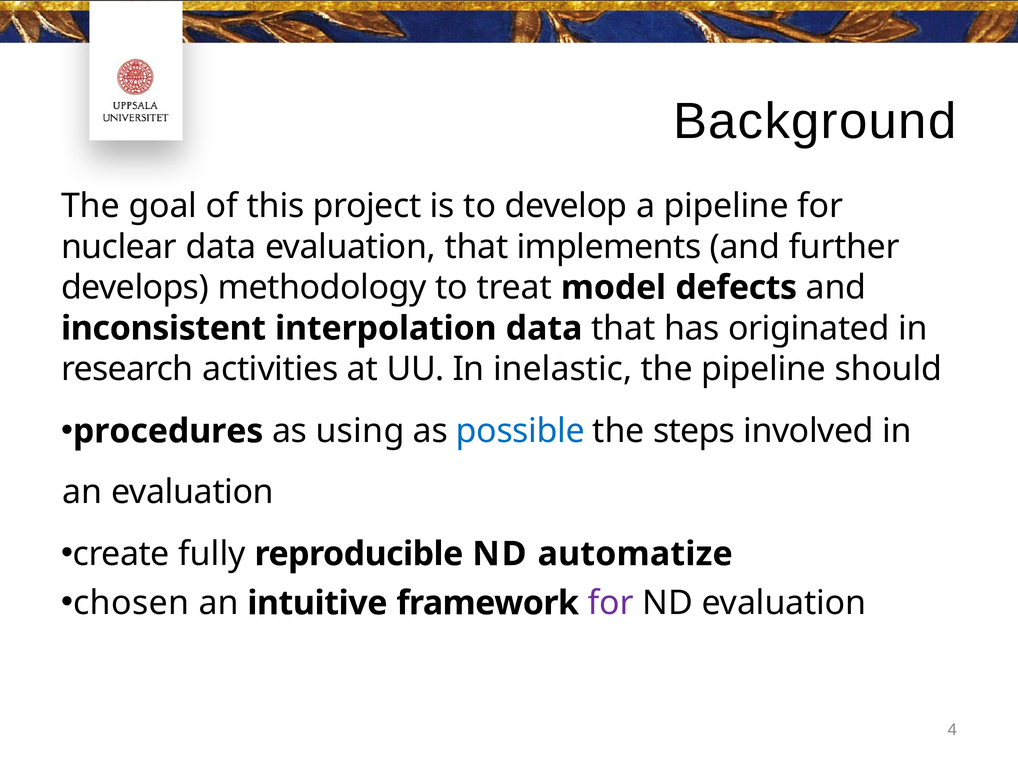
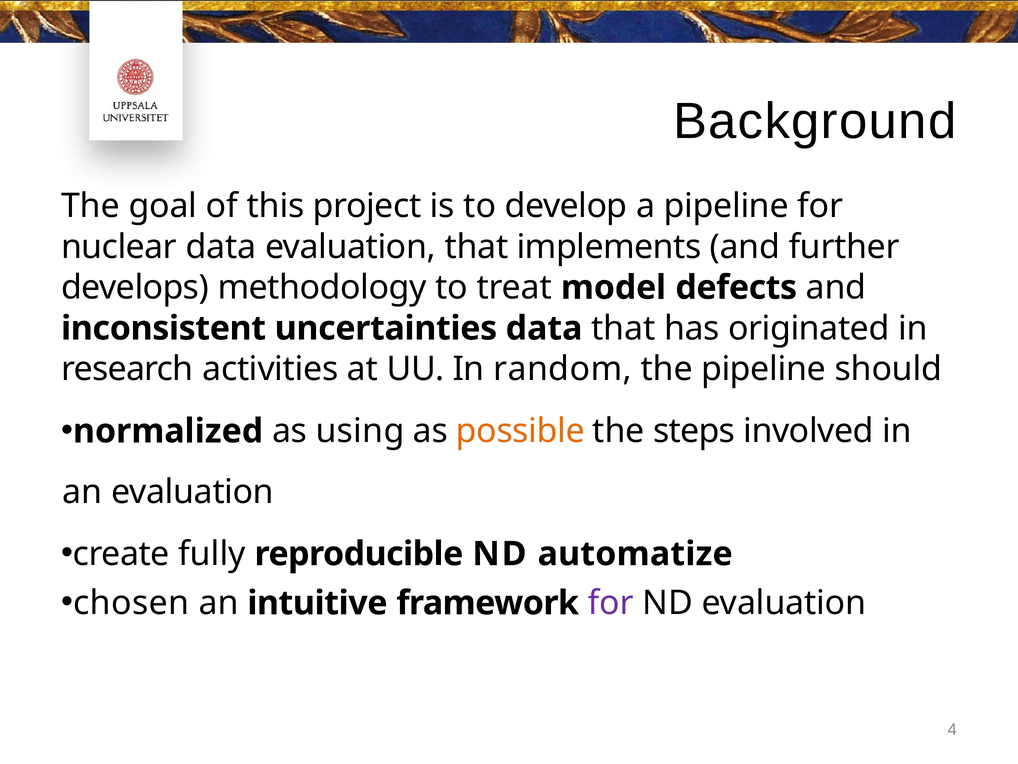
interpolation: interpolation -> uncertainties
inelastic: inelastic -> random
procedures: procedures -> normalized
possible colour: blue -> orange
